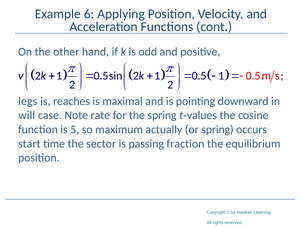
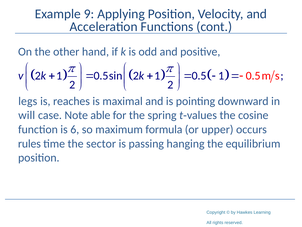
6: 6 -> 9
rate: rate -> able
is 5: 5 -> 6
actually: actually -> formula
or spring: spring -> upper
start: start -> rules
fraction: fraction -> hanging
